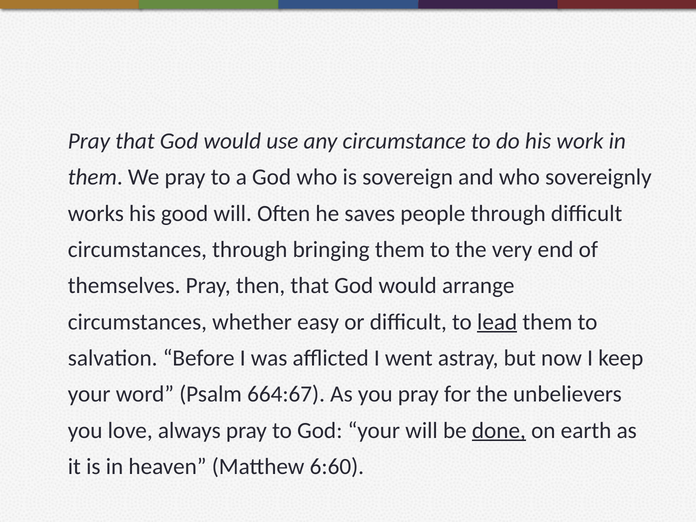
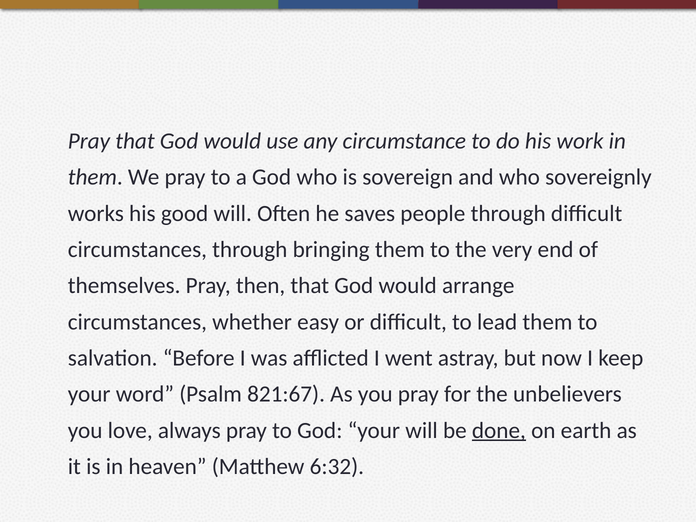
lead underline: present -> none
664:67: 664:67 -> 821:67
6:60: 6:60 -> 6:32
